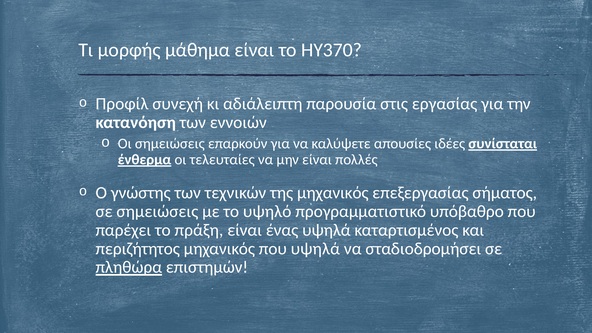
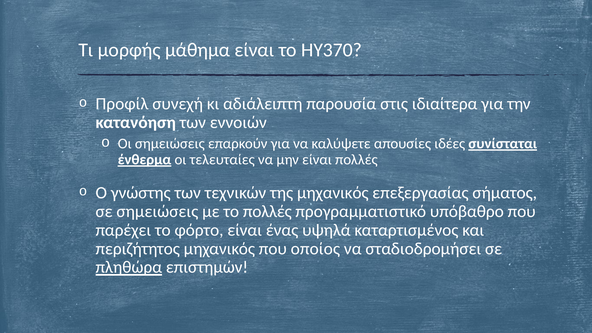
εργασίας: εργασίας -> ιδιαίτερα
το υψηλό: υψηλό -> πολλές
πράξη: πράξη -> φόρτο
που υψηλά: υψηλά -> οποίος
